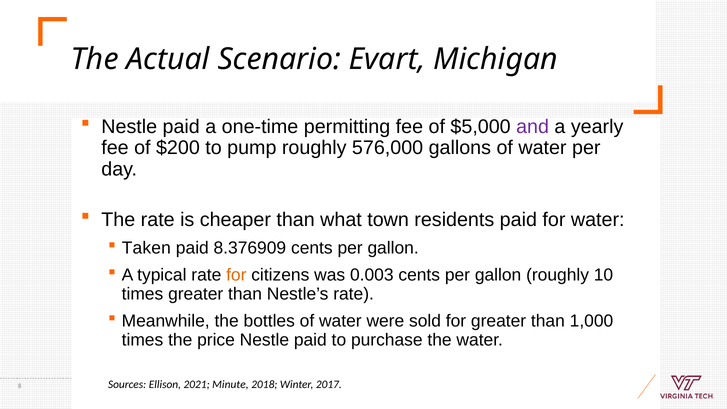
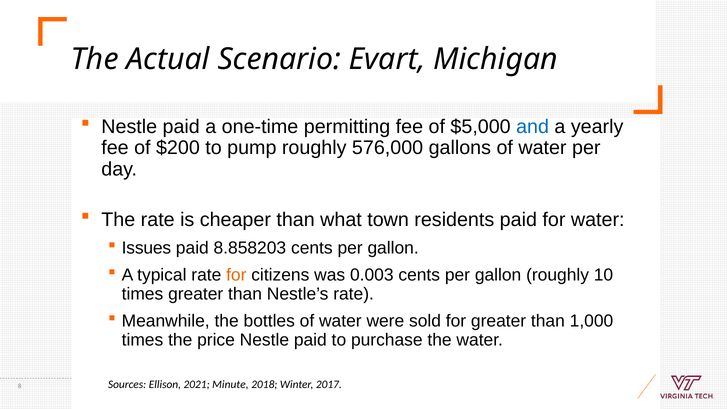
and colour: purple -> blue
Taken: Taken -> Issues
8.376909: 8.376909 -> 8.858203
